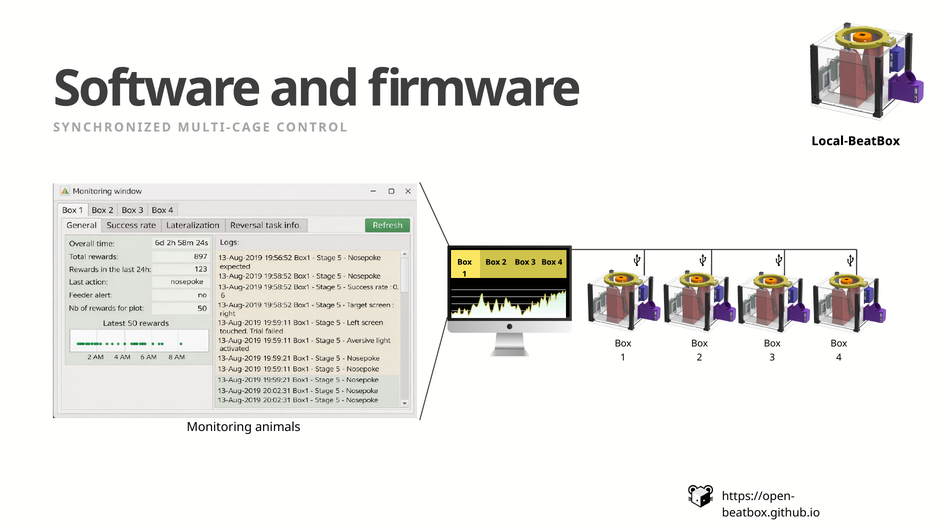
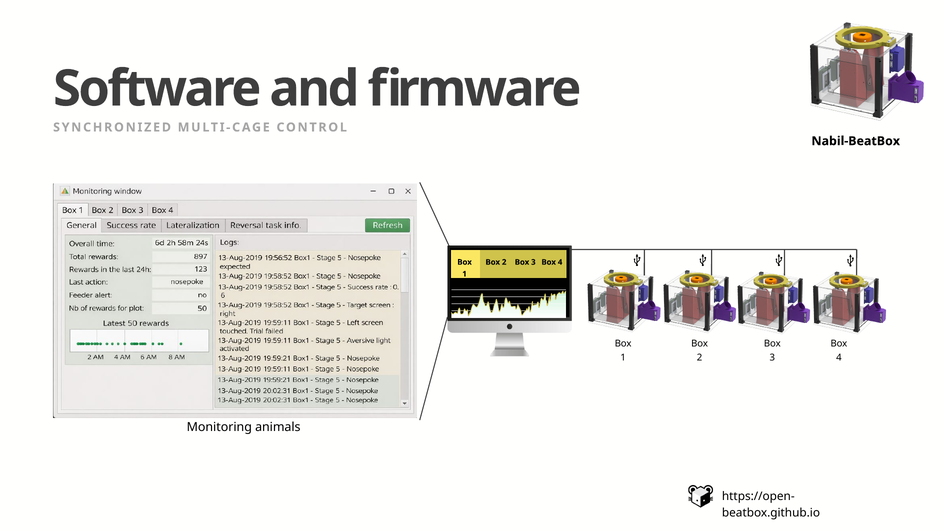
Local-BeatBox: Local-BeatBox -> Nabil-BeatBox
